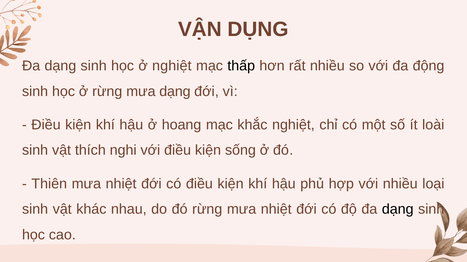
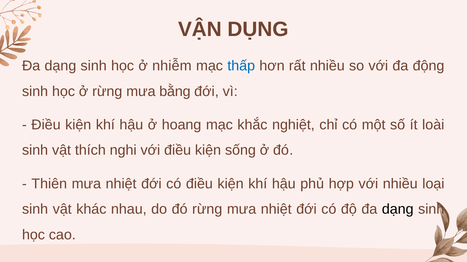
ở nghiệt: nghiệt -> nhiễm
thấp colour: black -> blue
mưa dạng: dạng -> bằng
